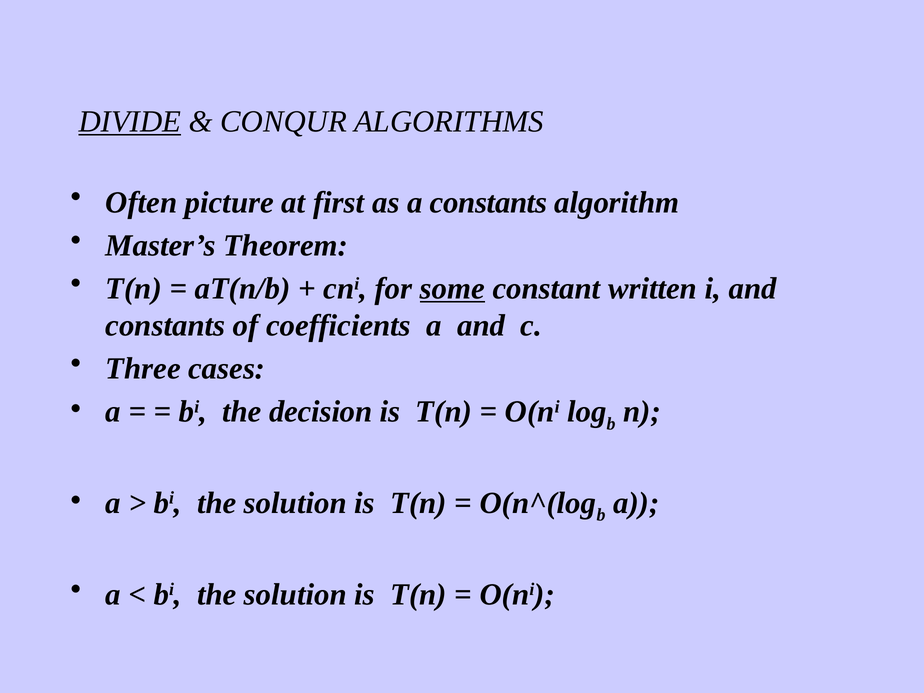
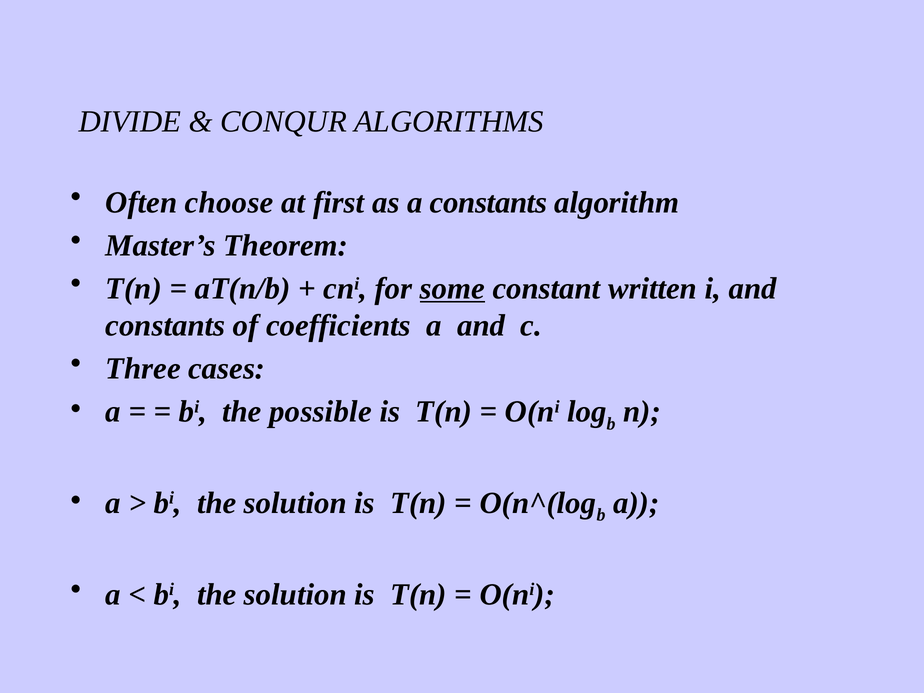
DIVIDE underline: present -> none
picture: picture -> choose
decision: decision -> possible
